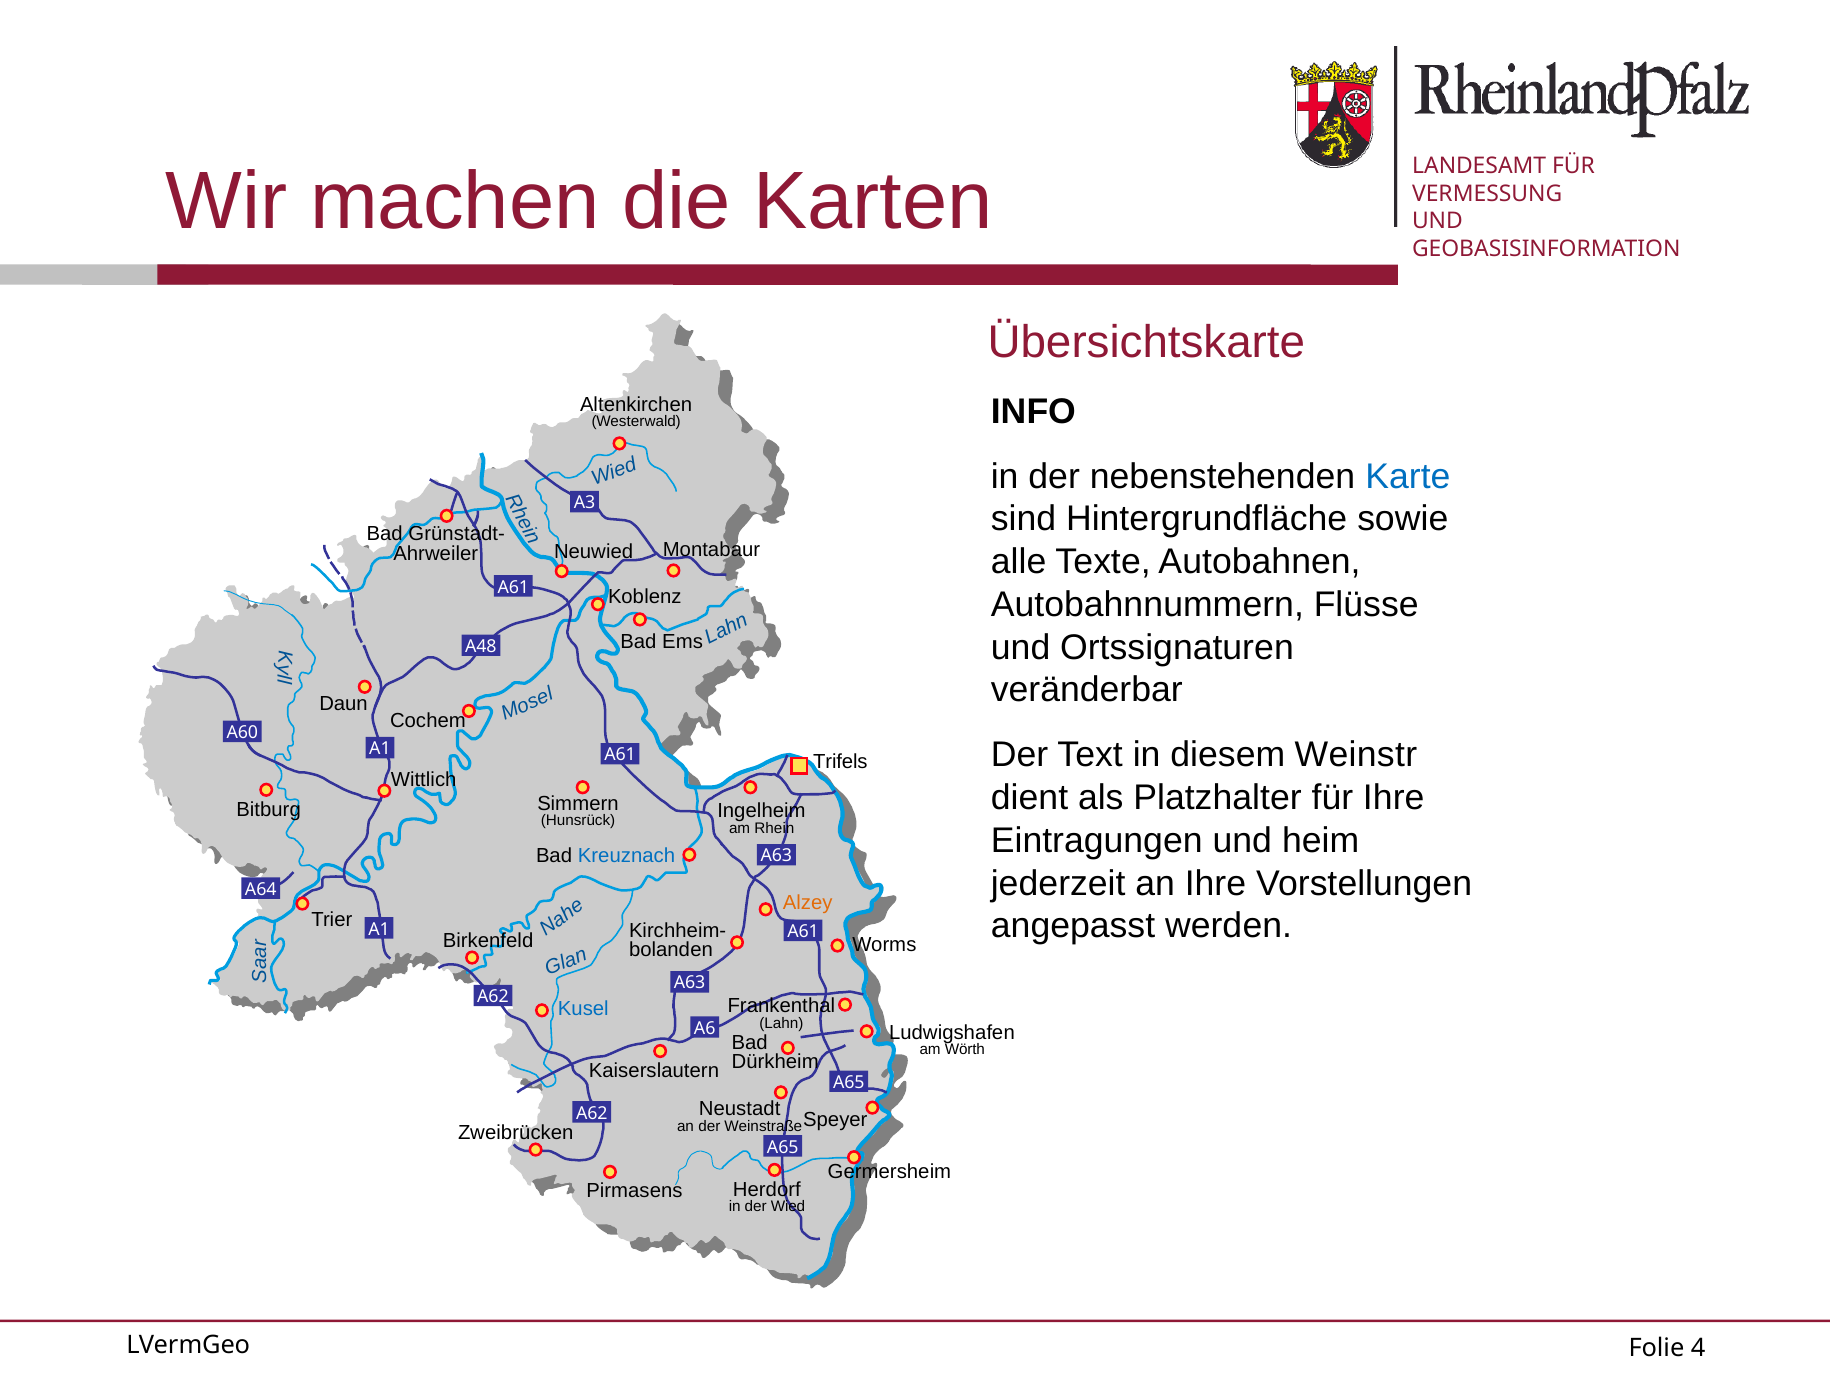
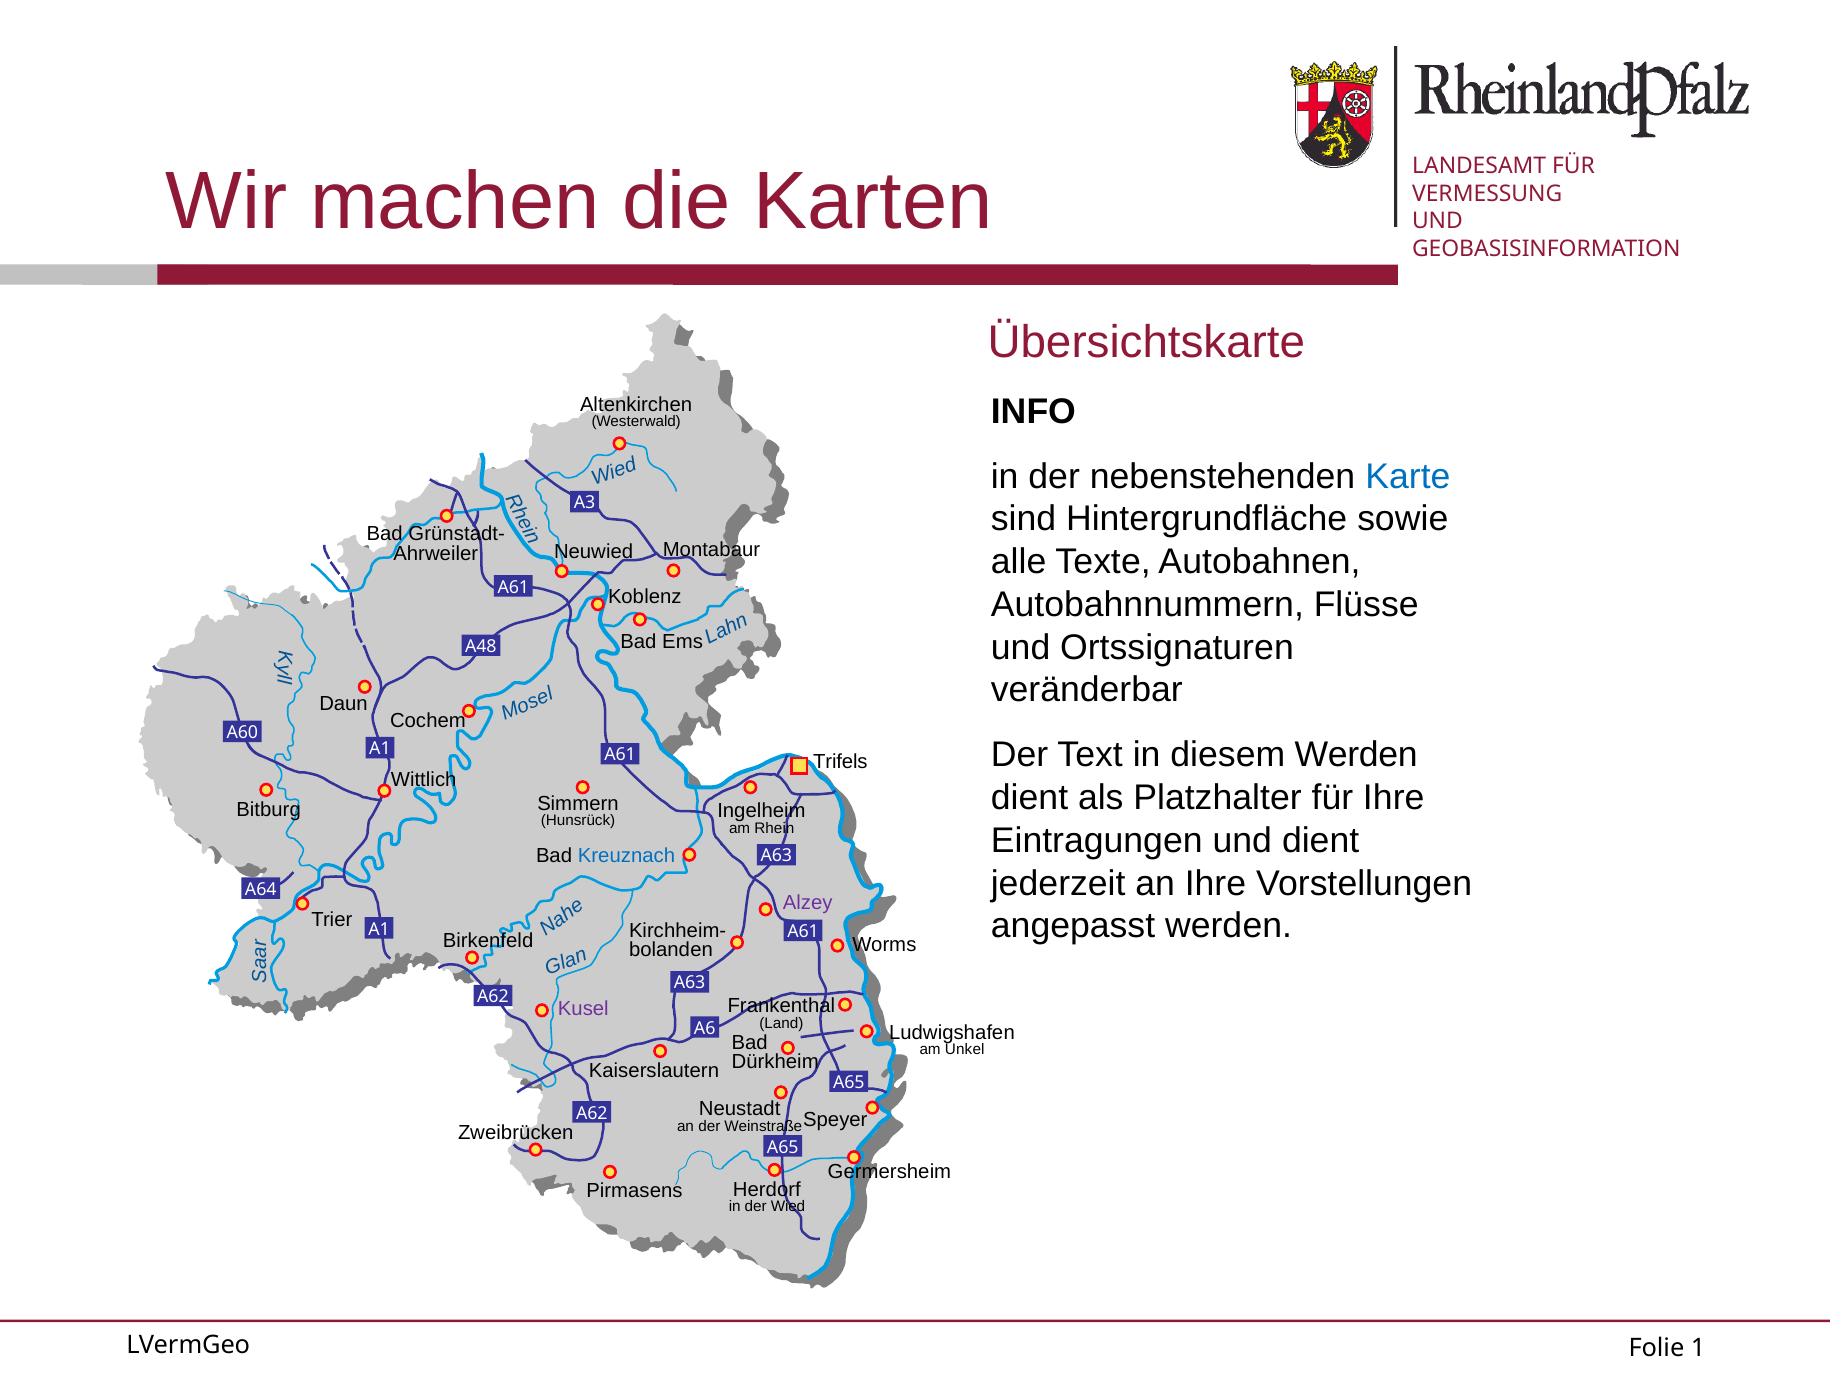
diesem Weinstr: Weinstr -> Werden
und heim: heim -> dient
Alzey colour: orange -> purple
Kusel colour: blue -> purple
Lahn at (781, 1023): Lahn -> Land
Wörth: Wörth -> Unkel
4: 4 -> 1
